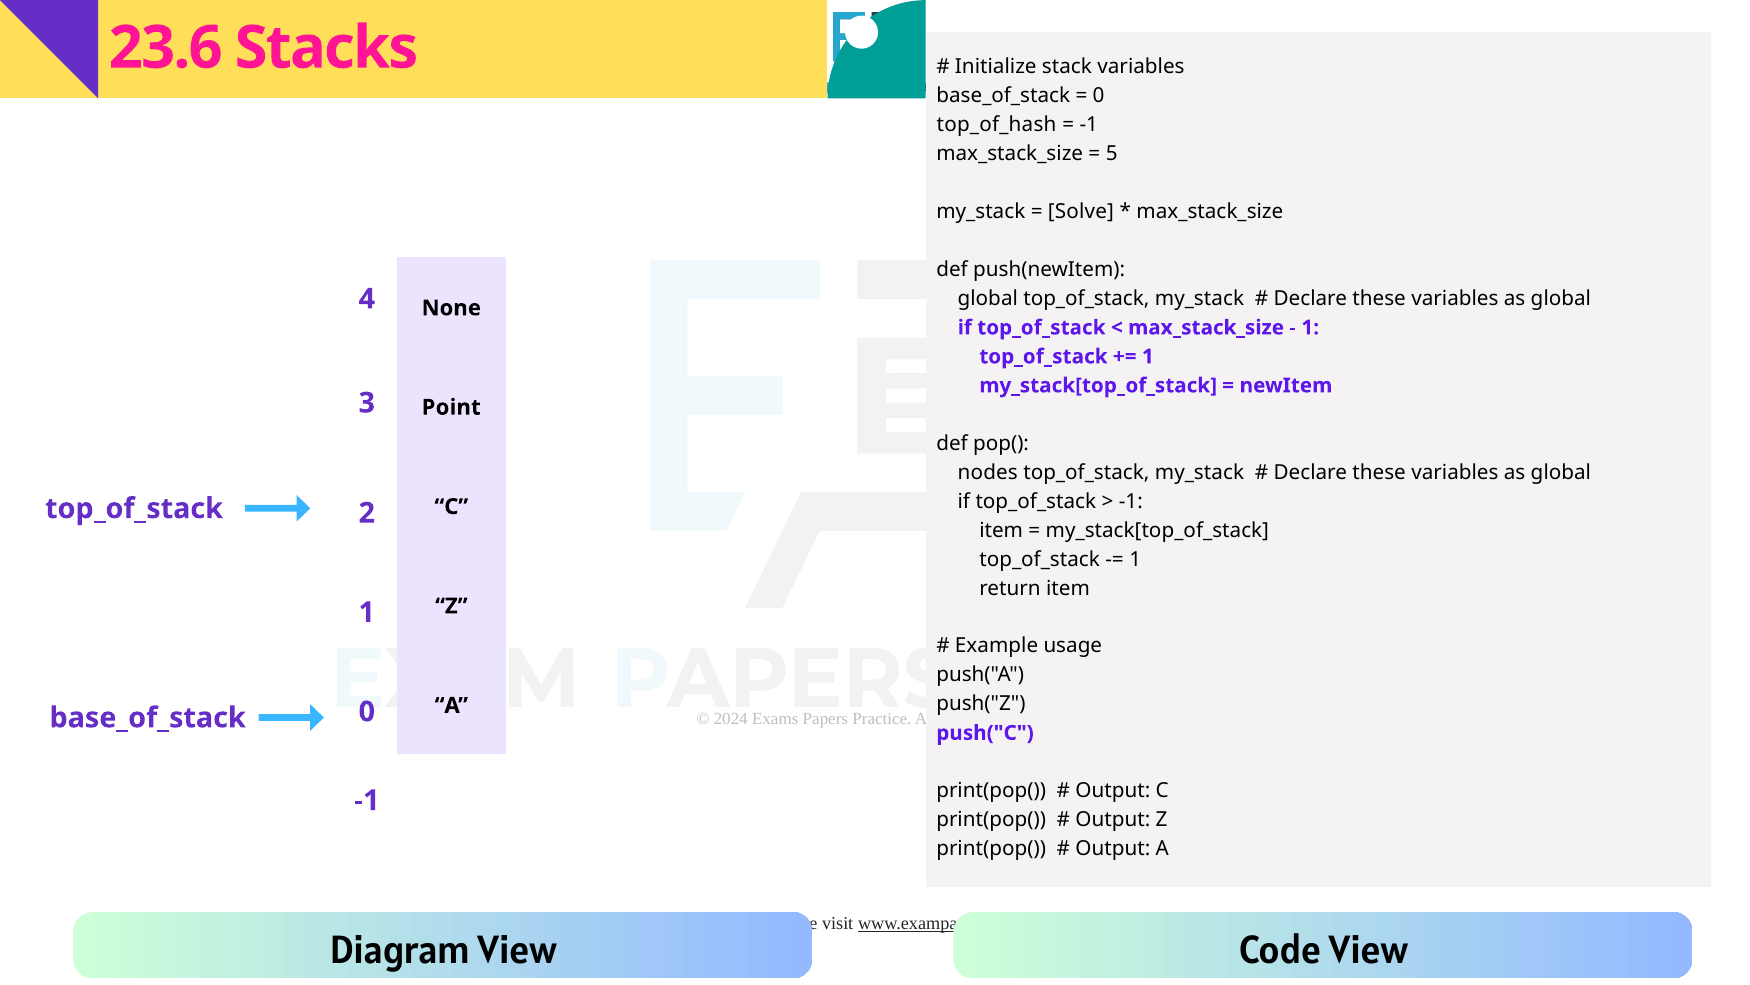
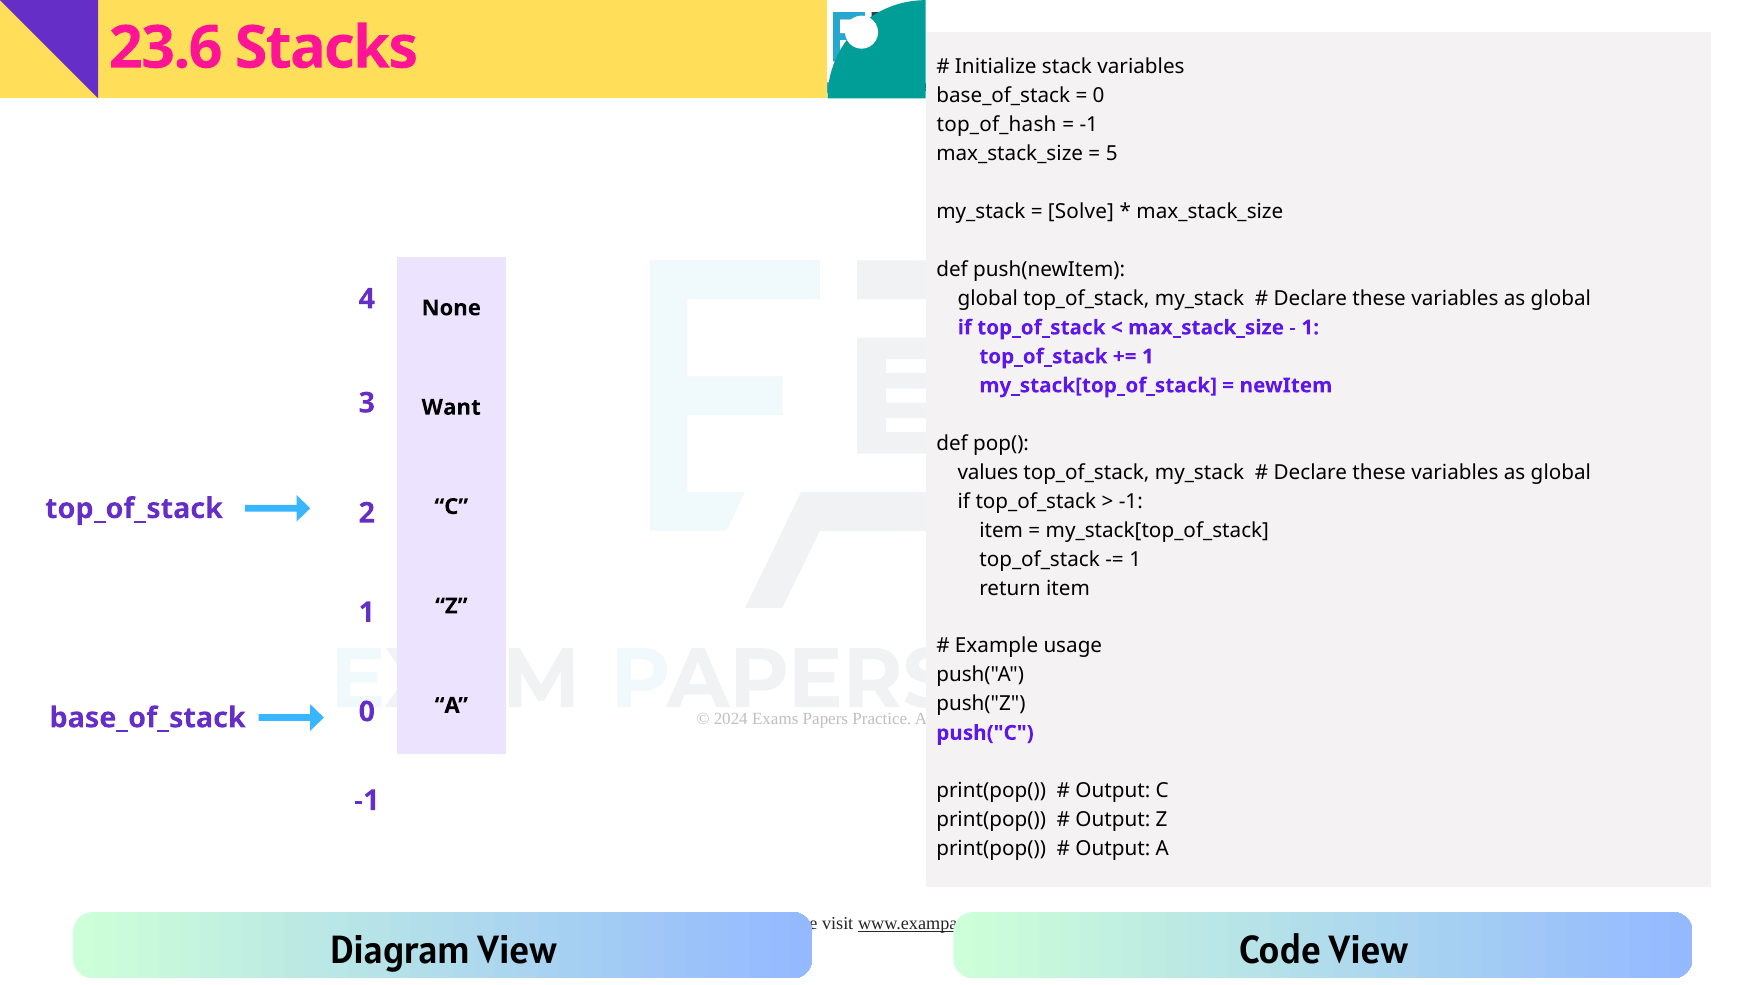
Point: Point -> Want
nodes: nodes -> values
